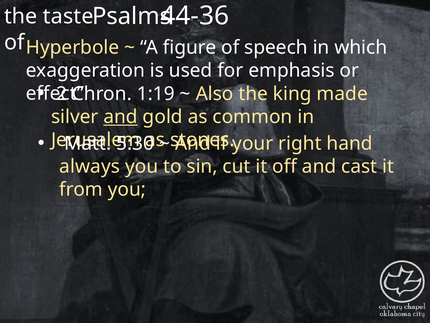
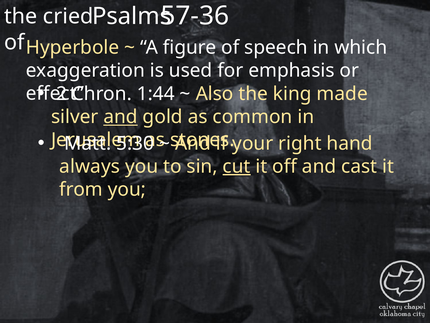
44-36: 44-36 -> 57-36
taste: taste -> cried
1:19: 1:19 -> 1:44
cut underline: none -> present
